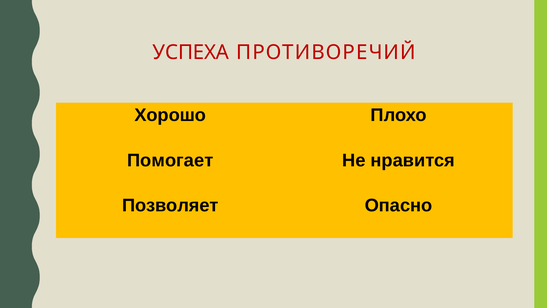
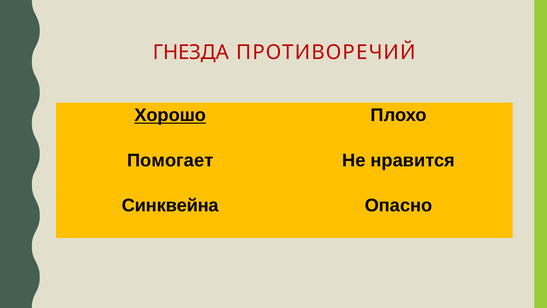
УСПЕХА: УСПЕХА -> ГНЕЗДА
Хорошо underline: none -> present
Позволяет: Позволяет -> Синквейна
